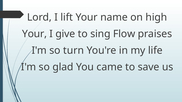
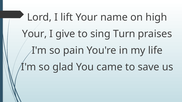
Flow: Flow -> Turn
turn: turn -> pain
